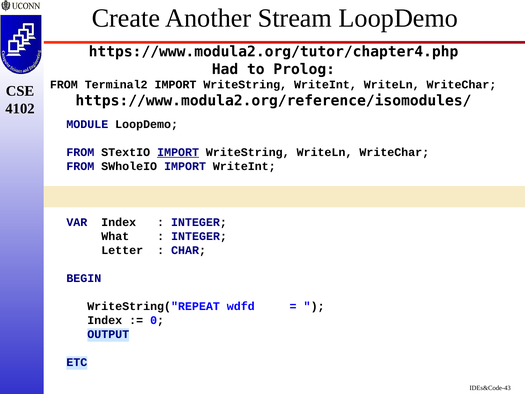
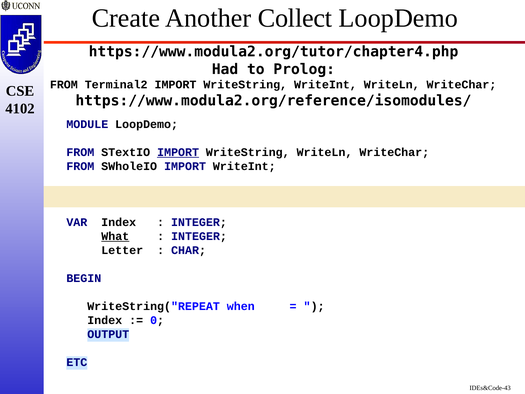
Stream: Stream -> Collect
What underline: none -> present
wdfd: wdfd -> when
